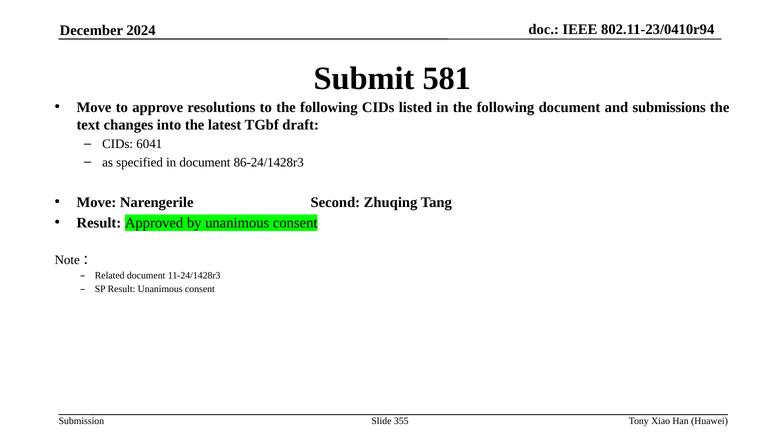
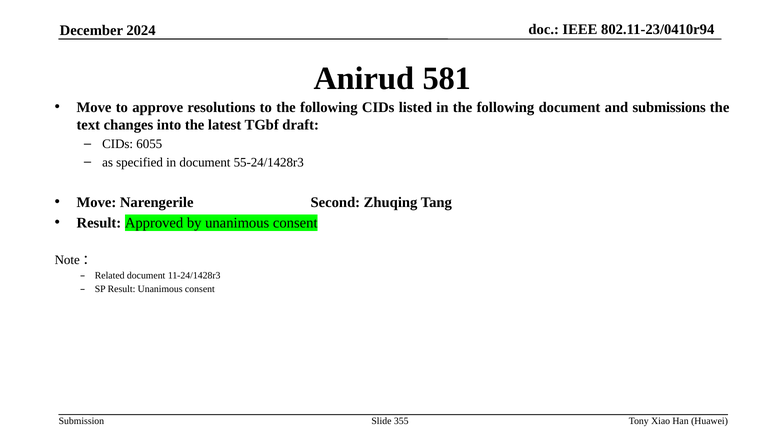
Submit: Submit -> Anirud
6041: 6041 -> 6055
86-24/1428r3: 86-24/1428r3 -> 55-24/1428r3
